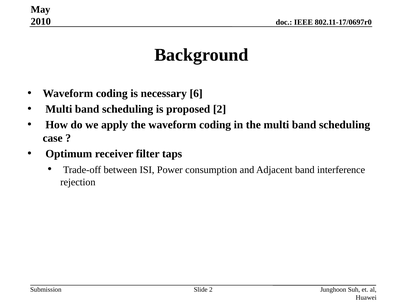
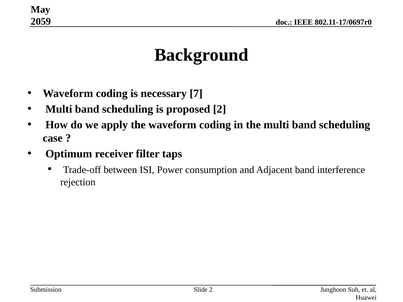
2010: 2010 -> 2059
6: 6 -> 7
